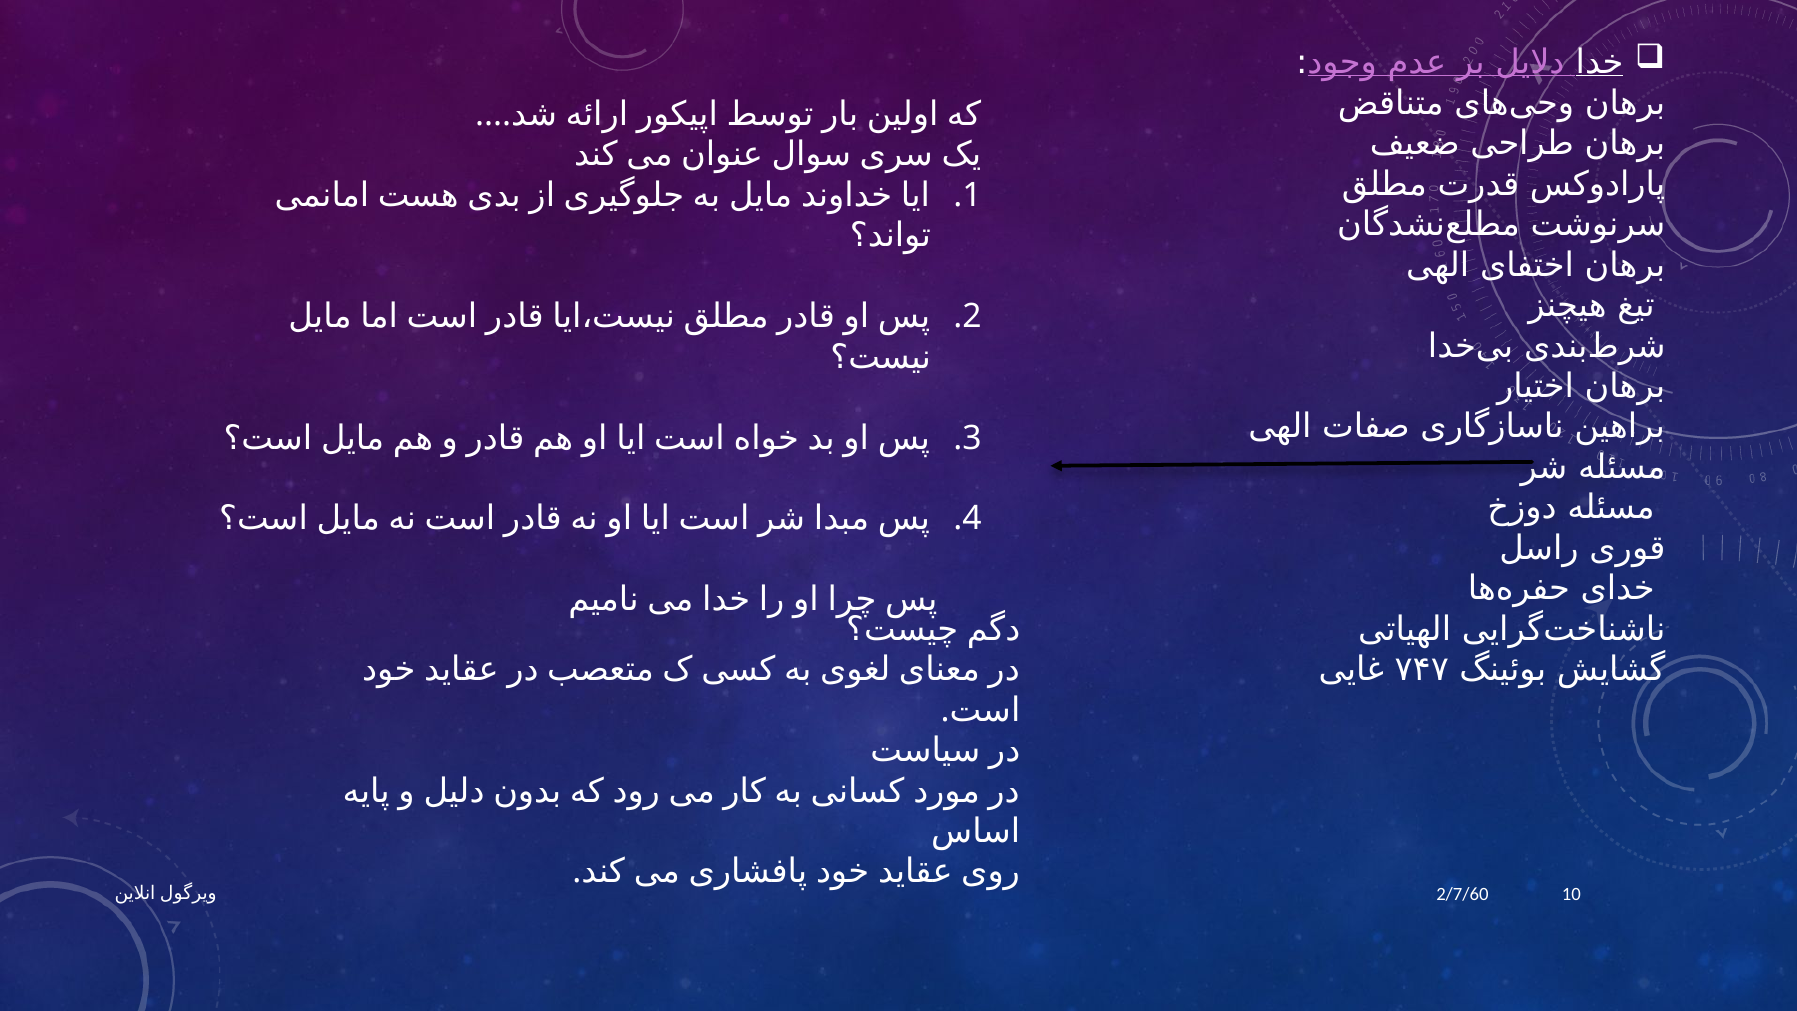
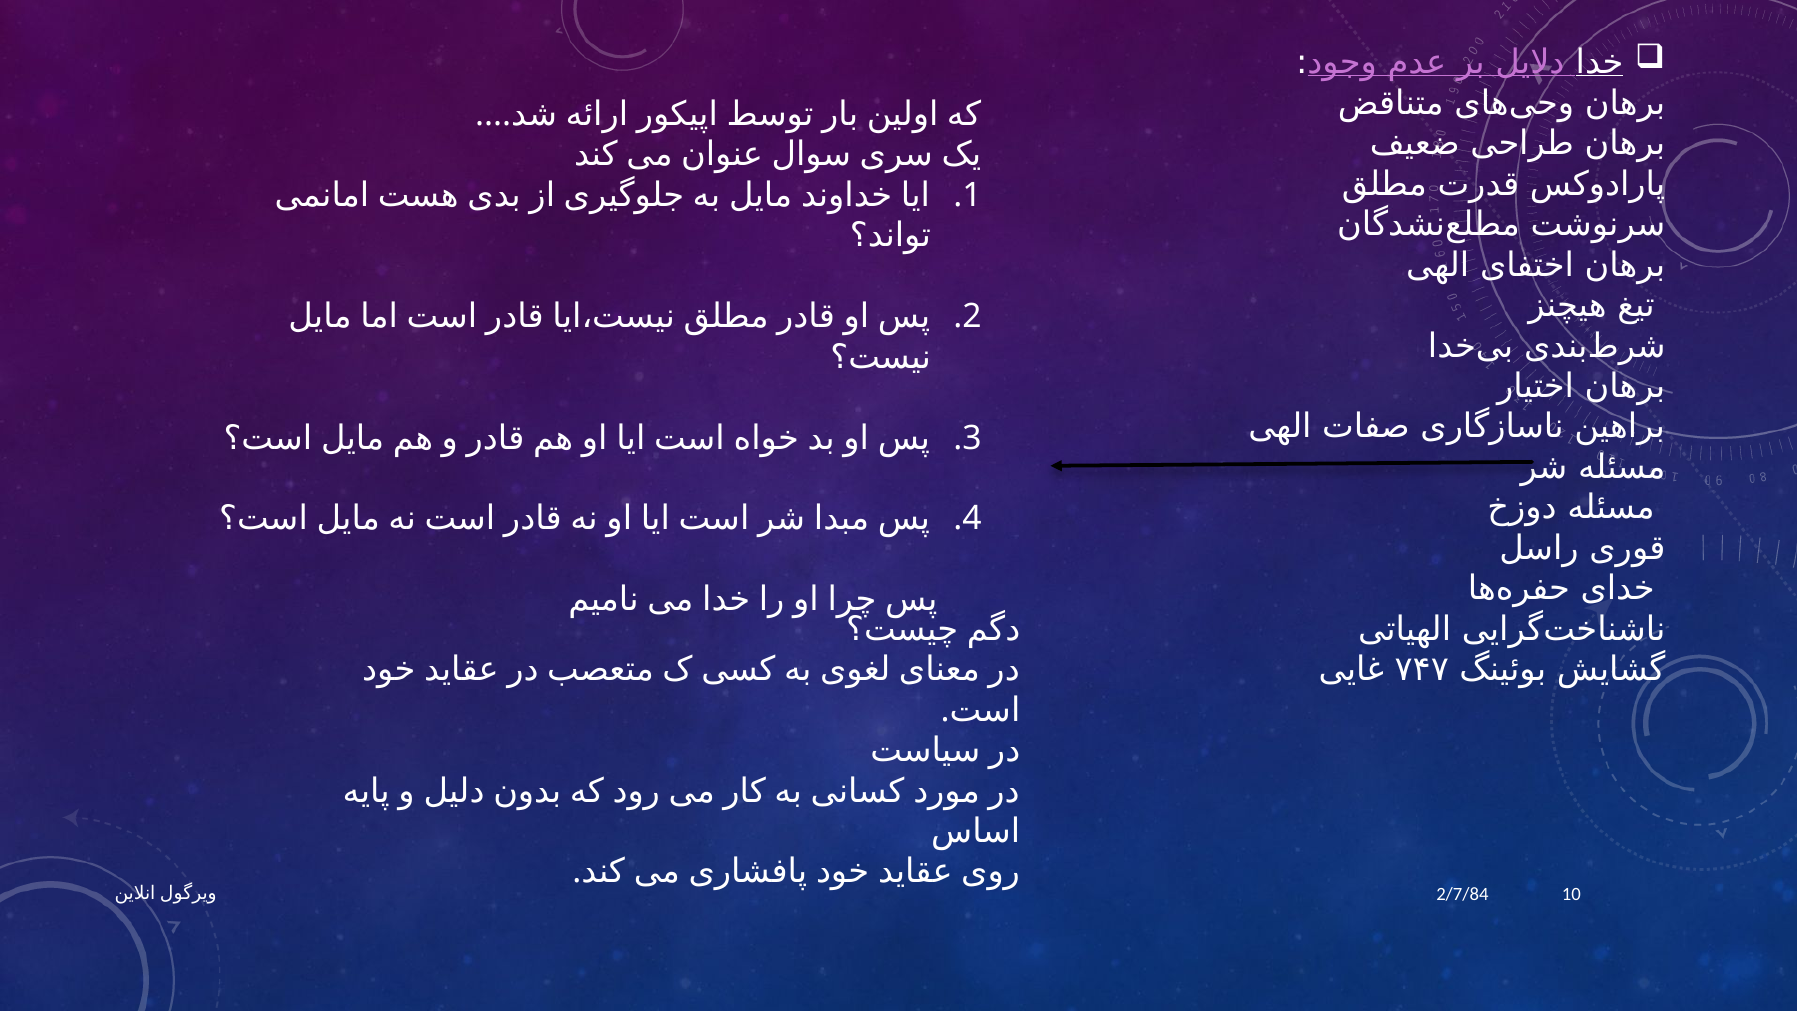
2/7/60: 2/7/60 -> 2/7/84
